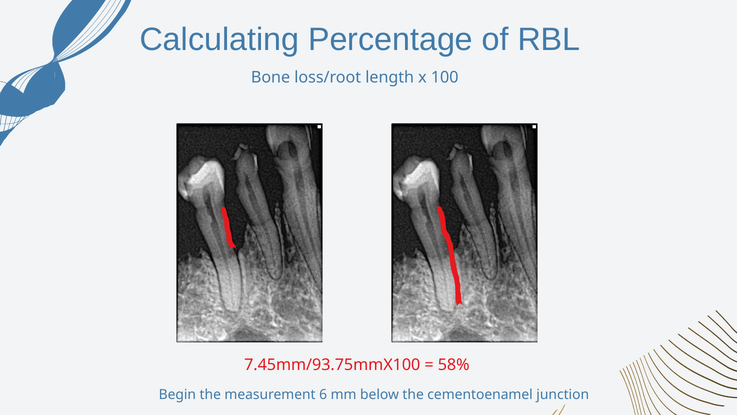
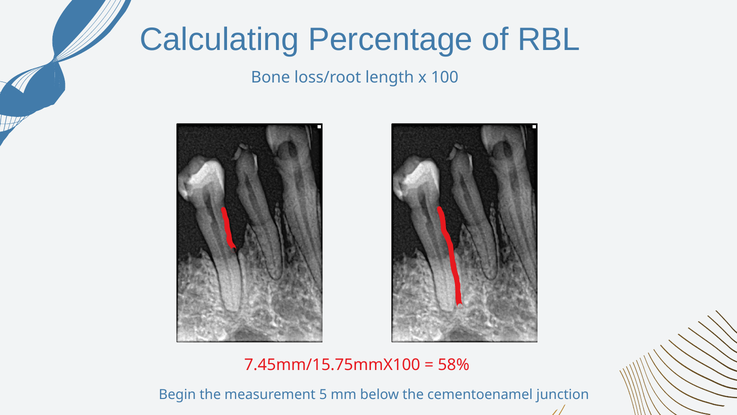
7.45mm/93.75mmX100: 7.45mm/93.75mmX100 -> 7.45mm/15.75mmX100
6: 6 -> 5
